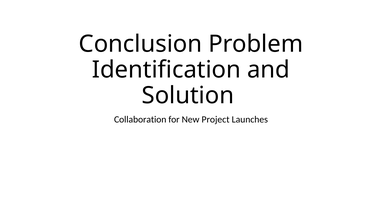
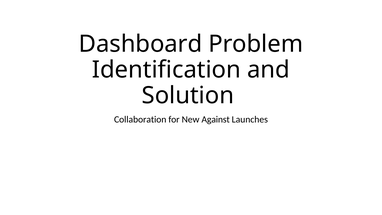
Conclusion: Conclusion -> Dashboard
Project: Project -> Against
